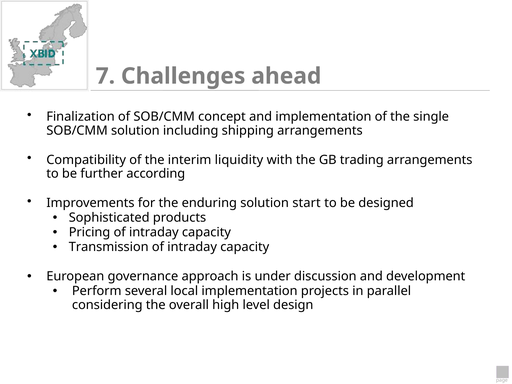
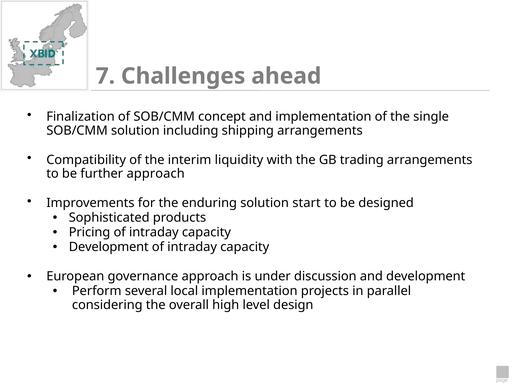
further according: according -> approach
Transmission at (109, 247): Transmission -> Development
